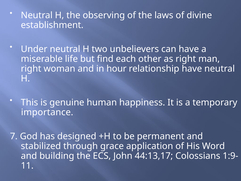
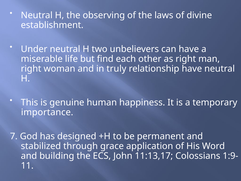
hour: hour -> truly
44:13,17: 44:13,17 -> 11:13,17
